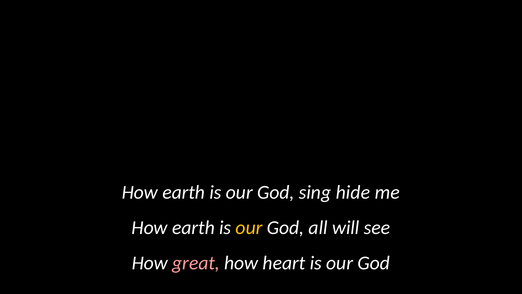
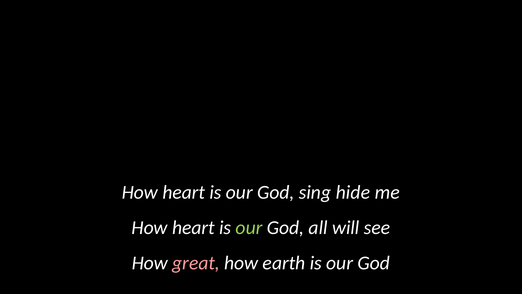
earth at (184, 192): earth -> heart
earth at (193, 227): earth -> heart
our at (249, 227) colour: yellow -> light green
heart: heart -> earth
